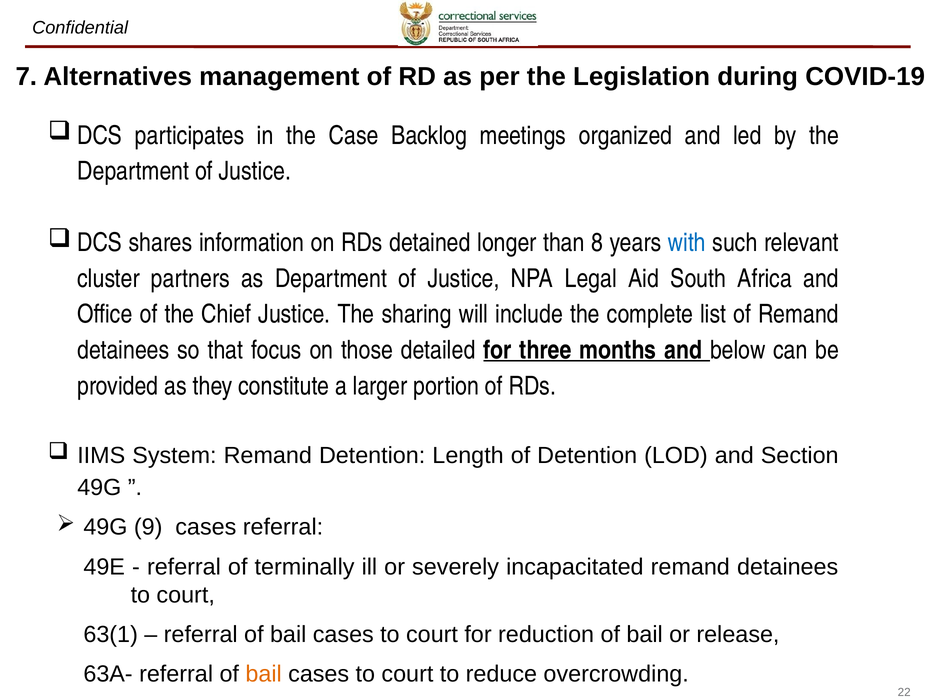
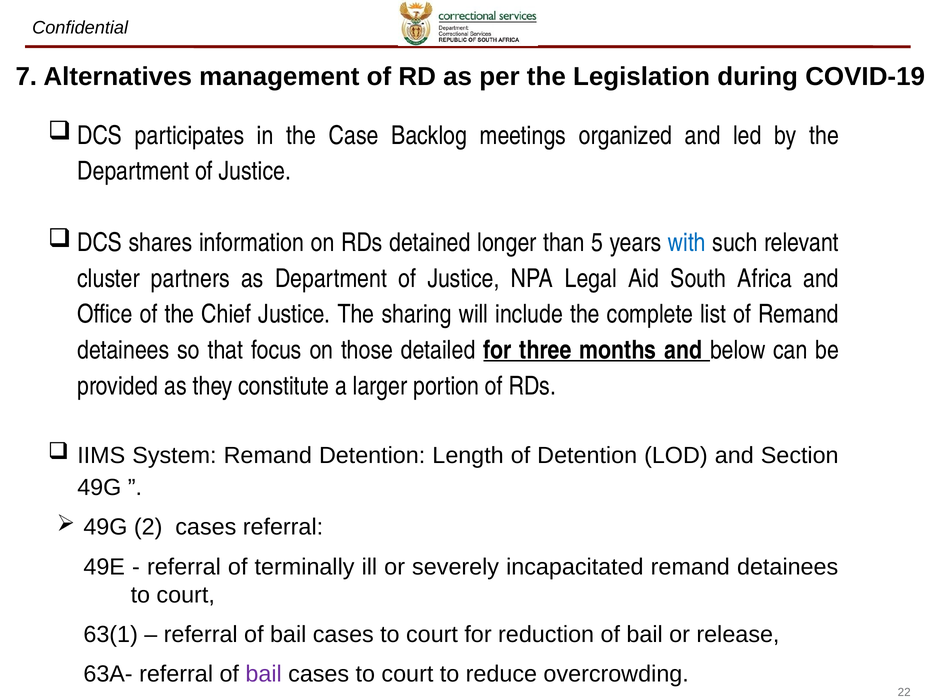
8: 8 -> 5
9: 9 -> 2
bail at (264, 675) colour: orange -> purple
